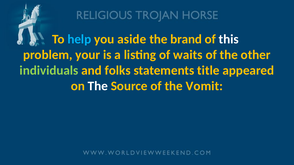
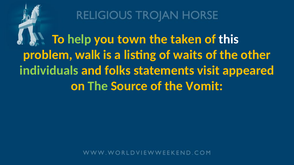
help colour: light blue -> light green
aside: aside -> town
brand: brand -> taken
your: your -> walk
title: title -> visit
The at (98, 86) colour: white -> light green
